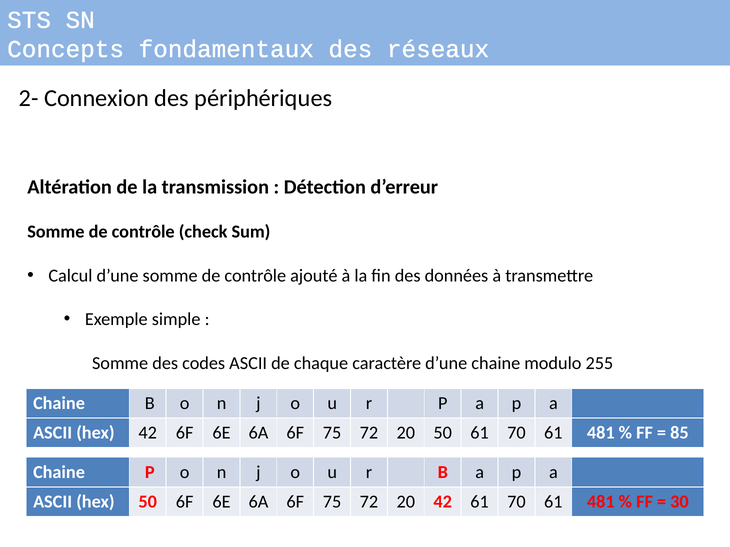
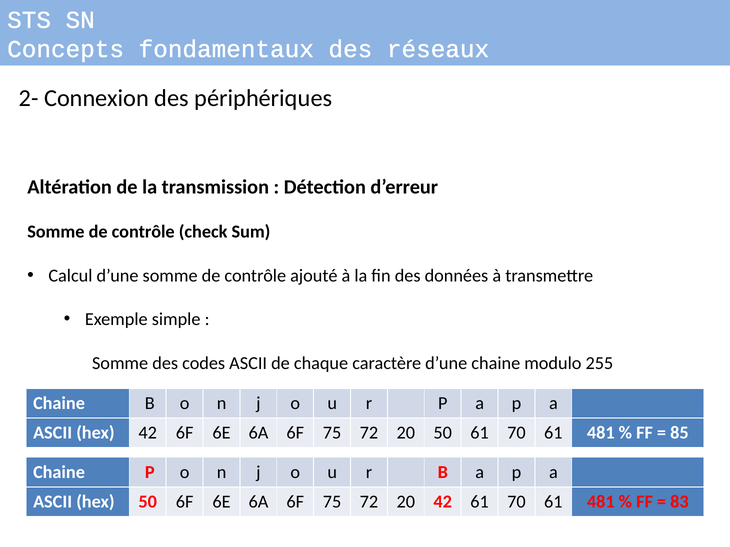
30: 30 -> 83
